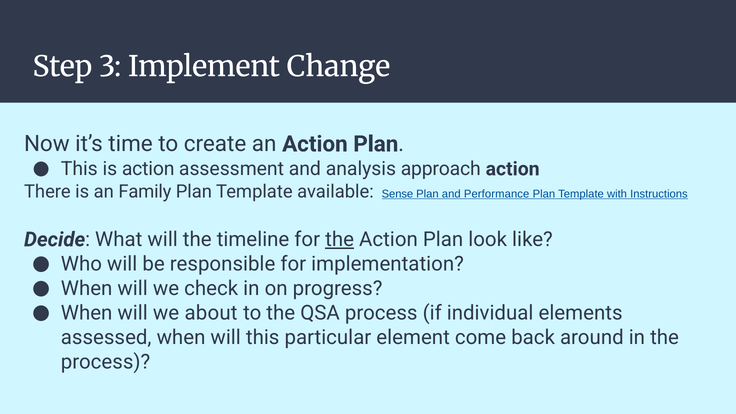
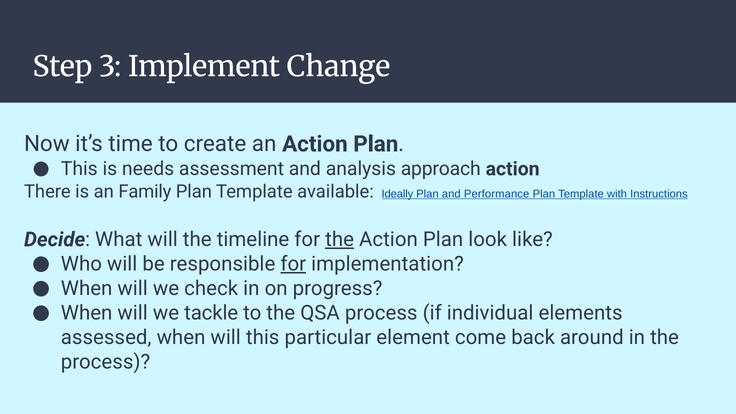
is action: action -> needs
Sense: Sense -> Ideally
for at (293, 264) underline: none -> present
about: about -> tackle
